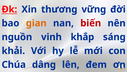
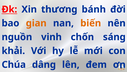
vững: vững -> bánh
biến colour: red -> orange
khắp: khắp -> chốn
